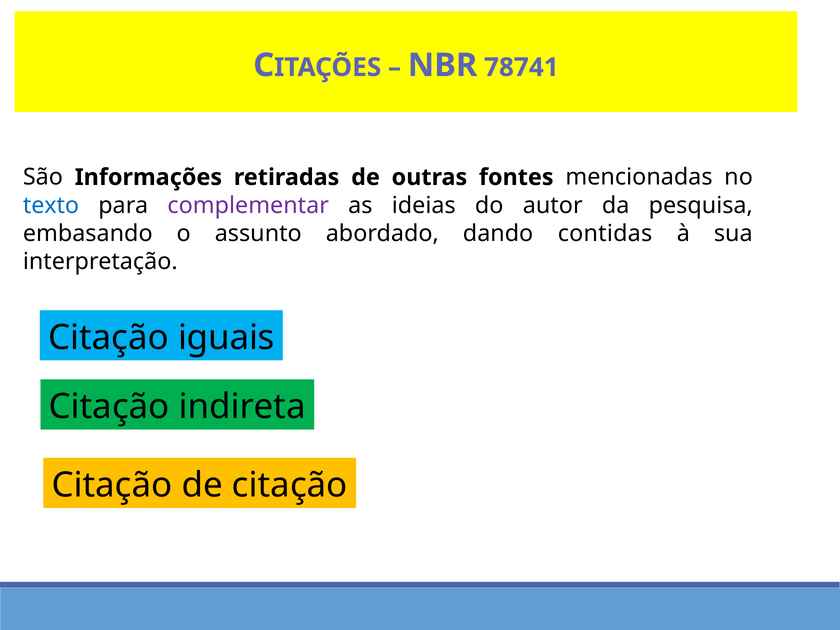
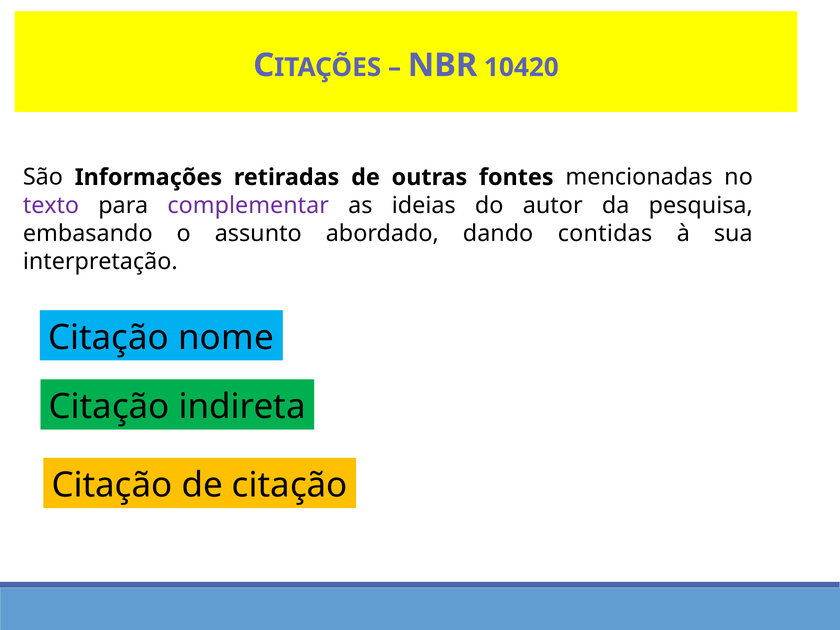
78741: 78741 -> 10420
texto colour: blue -> purple
iguais: iguais -> nome
